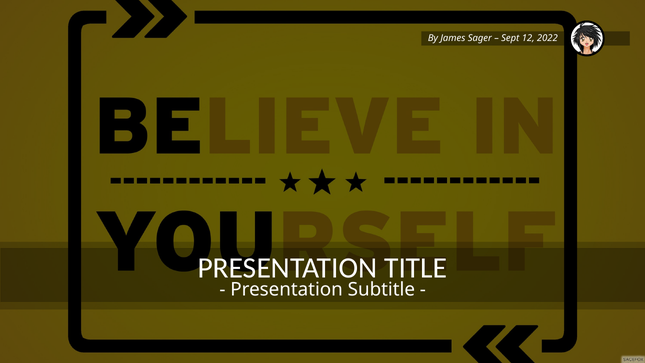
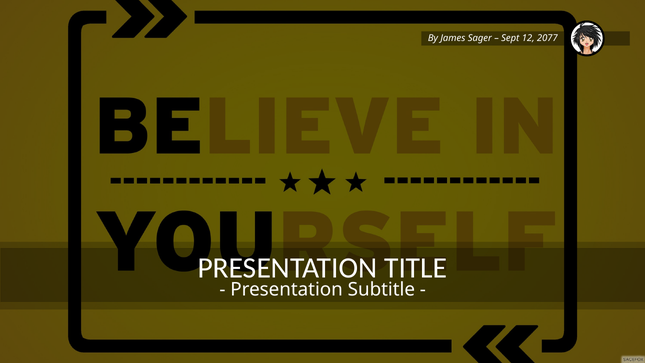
2022: 2022 -> 2077
